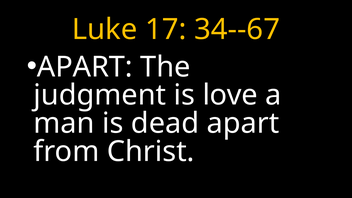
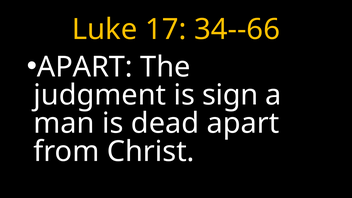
34--67: 34--67 -> 34--66
love: love -> sign
